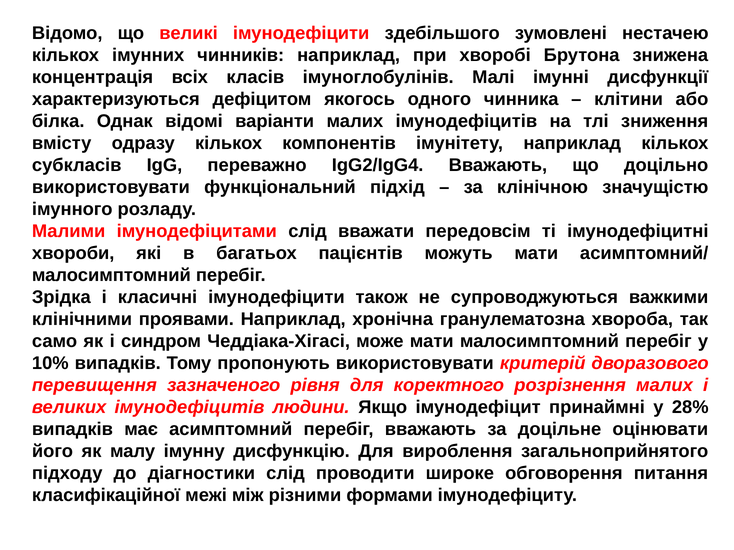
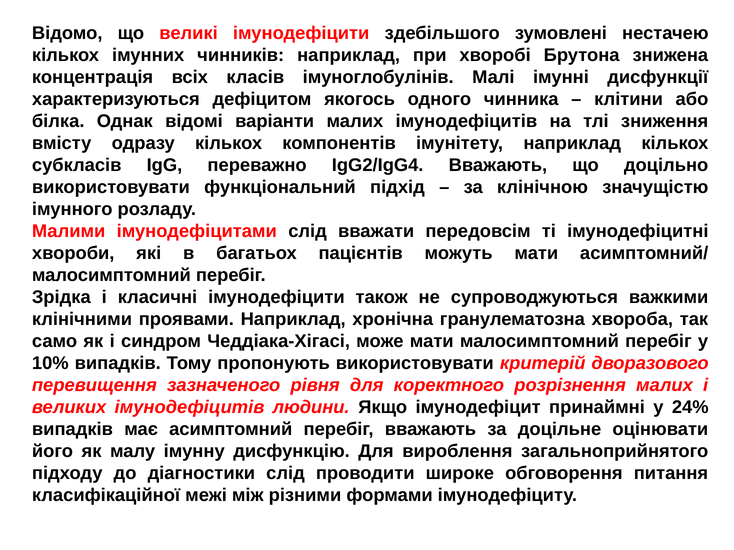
28%: 28% -> 24%
